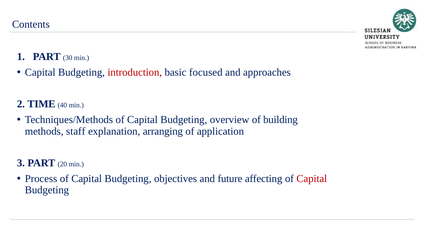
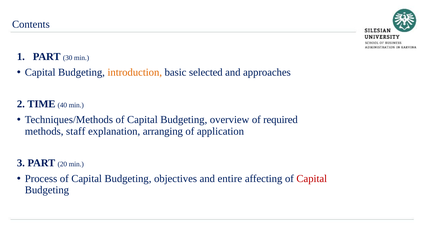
introduction colour: red -> orange
focused: focused -> selected
building: building -> required
future: future -> entire
